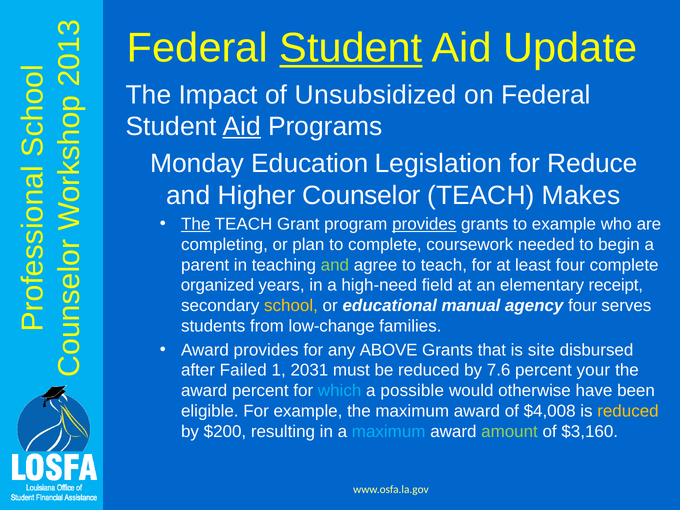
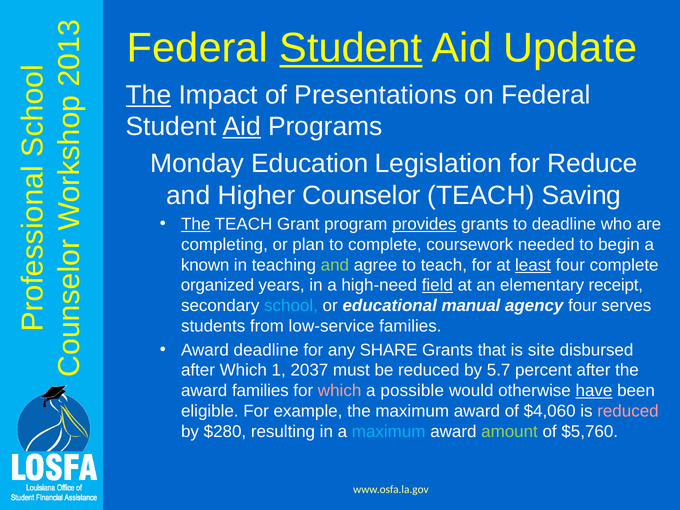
The at (149, 95) underline: none -> present
Unsubsidized: Unsubsidized -> Presentations
Makes: Makes -> Saving
to example: example -> deadline
parent: parent -> known
least underline: none -> present
field underline: none -> present
school colour: yellow -> light blue
low-change: low-change -> low-service
Award provides: provides -> deadline
ABOVE: ABOVE -> SHARE
after Failed: Failed -> Which
2031: 2031 -> 2037
7.6: 7.6 -> 5.7
percent your: your -> after
award percent: percent -> families
which at (340, 391) colour: light blue -> pink
have underline: none -> present
$4,008: $4,008 -> $4,060
reduced at (628, 411) colour: yellow -> pink
$200: $200 -> $280
$3,160: $3,160 -> $5,760
